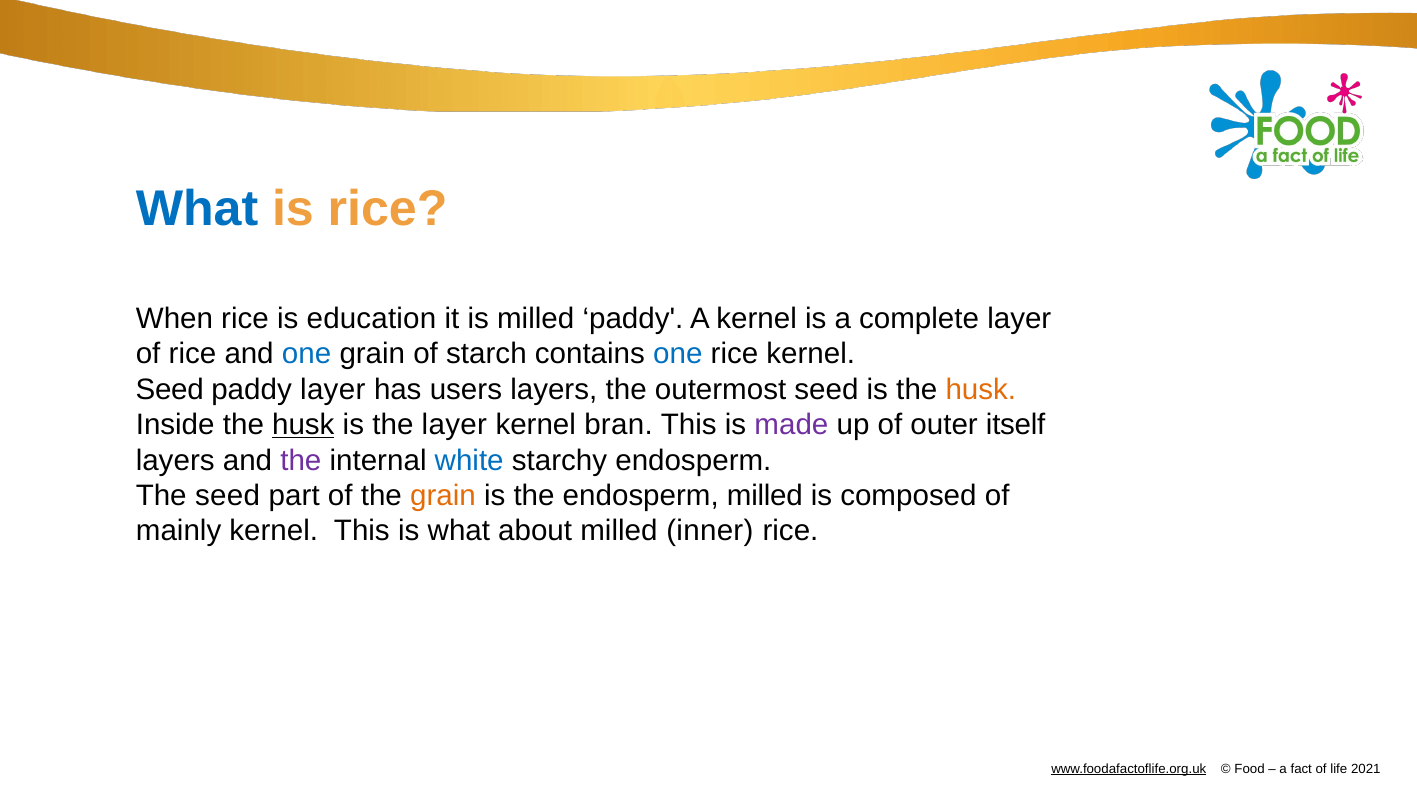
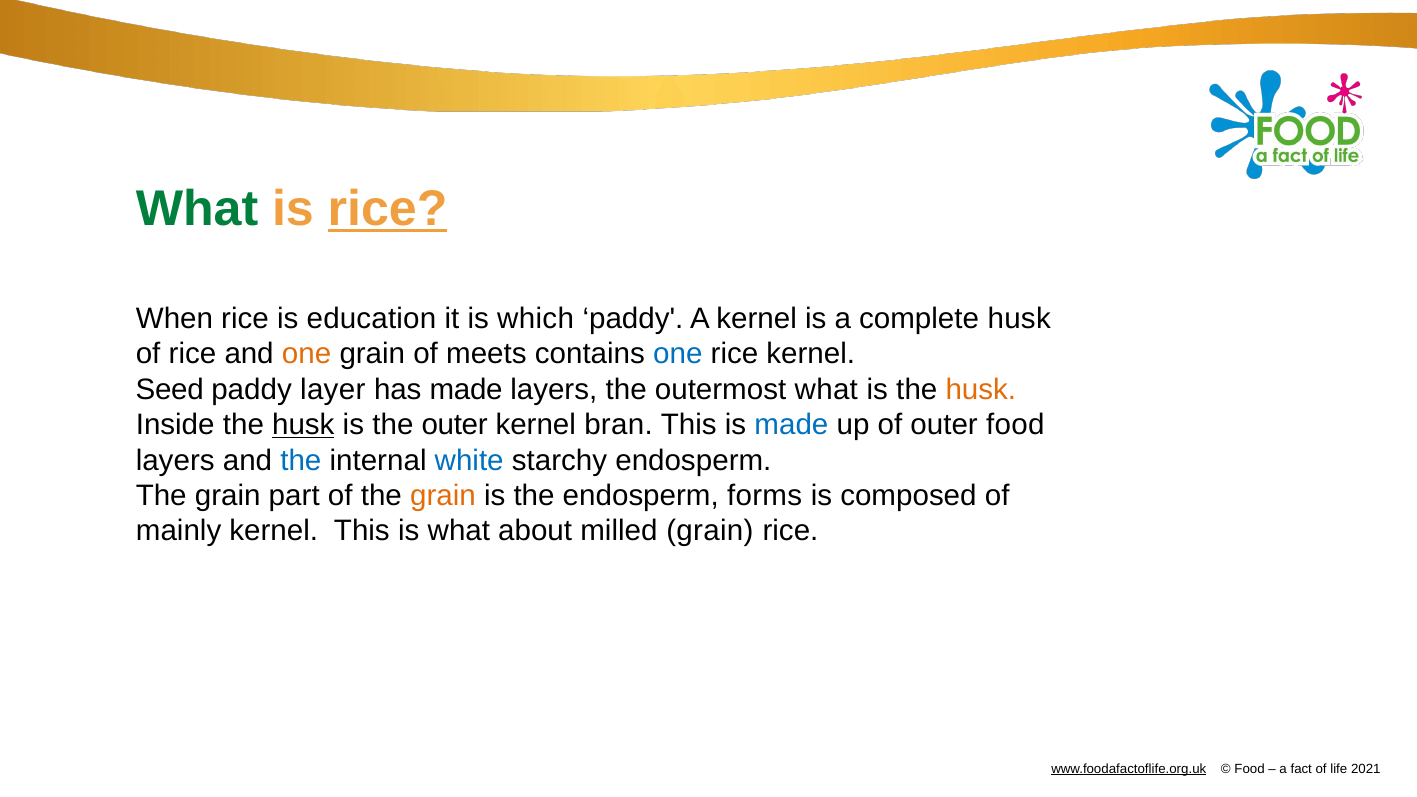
What at (197, 209) colour: blue -> green
rice at (388, 209) underline: none -> present
is milled: milled -> which
complete layer: layer -> husk
one at (307, 354) colour: blue -> orange
starch: starch -> meets
has users: users -> made
outermost seed: seed -> what
the layer: layer -> outer
made at (791, 425) colour: purple -> blue
outer itself: itself -> food
the at (301, 460) colour: purple -> blue
seed at (228, 496): seed -> grain
endosperm milled: milled -> forms
milled inner: inner -> grain
